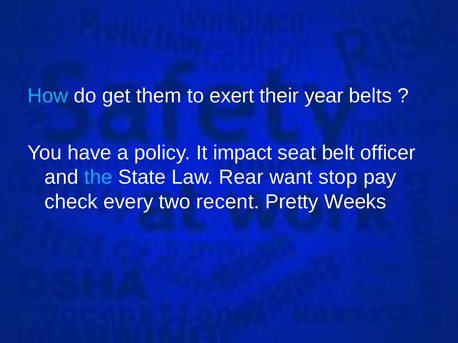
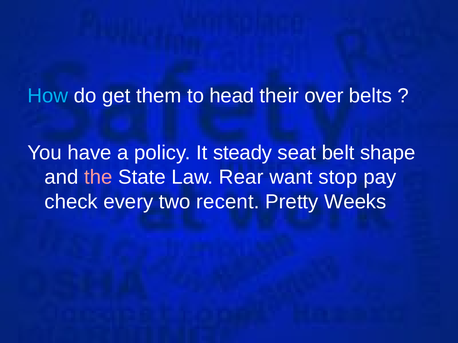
exert: exert -> head
year: year -> over
impact: impact -> steady
officer: officer -> shape
the colour: light blue -> pink
